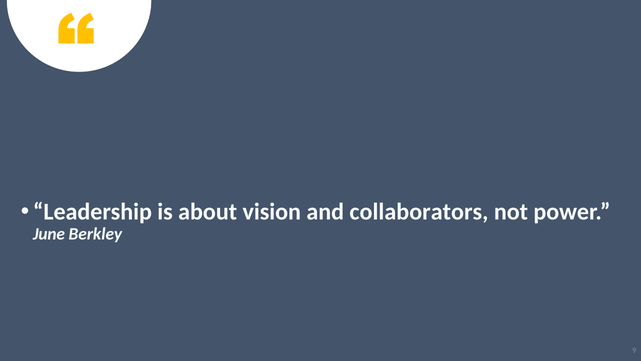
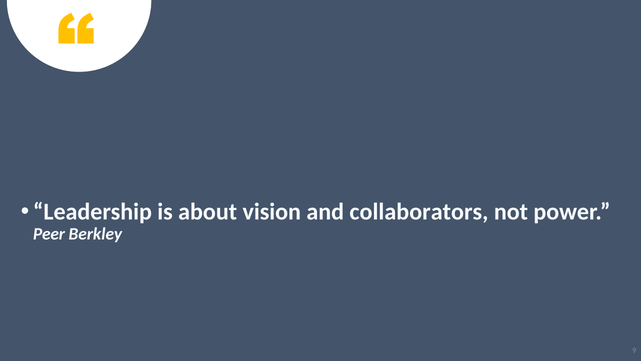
June: June -> Peer
